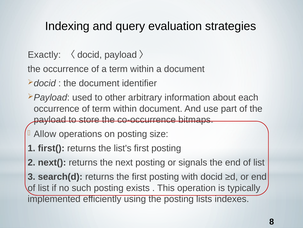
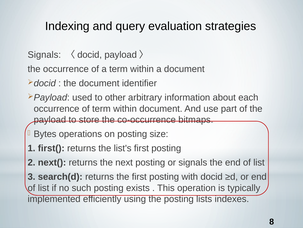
Exactly at (44, 55): Exactly -> Signals
Allow: Allow -> Bytes
